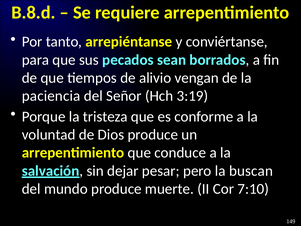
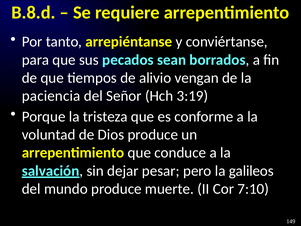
buscan: buscan -> galileos
